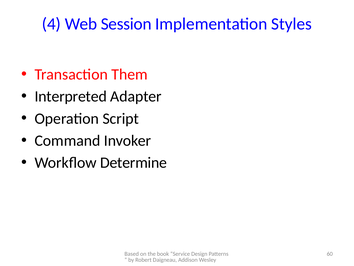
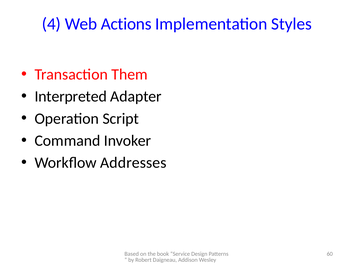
Session: Session -> Actions
Determine: Determine -> Addresses
